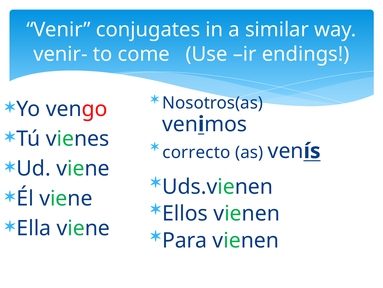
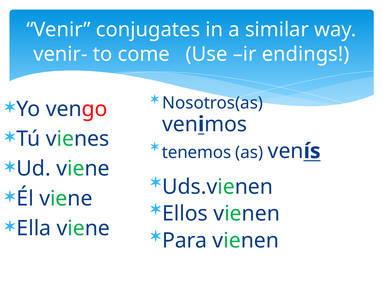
correcto: correcto -> tenemos
